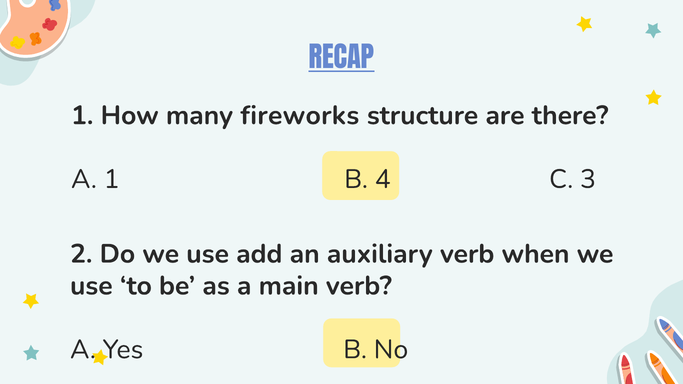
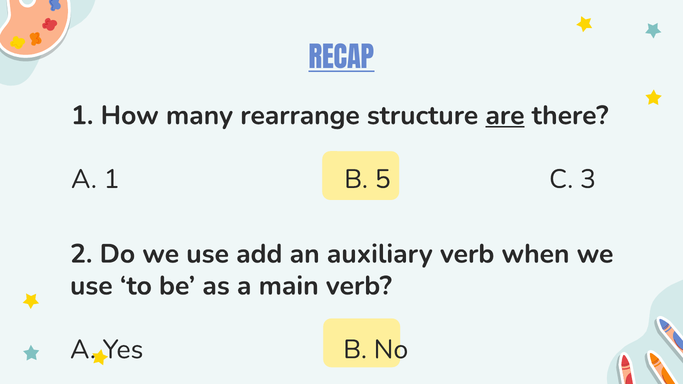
fireworks: fireworks -> rearrange
are underline: none -> present
4: 4 -> 5
